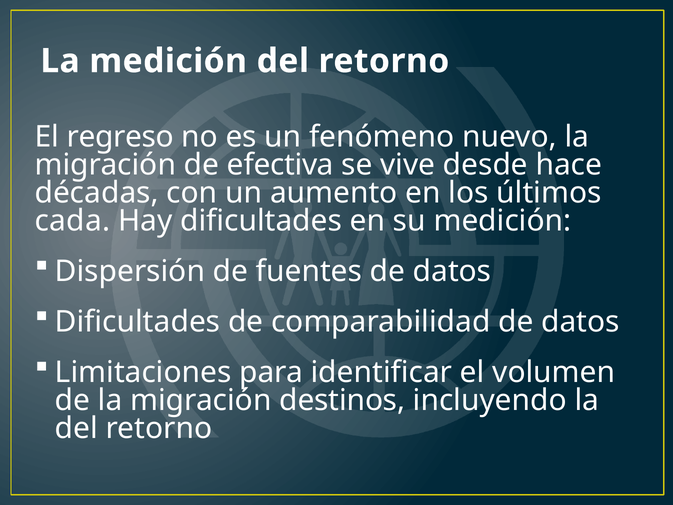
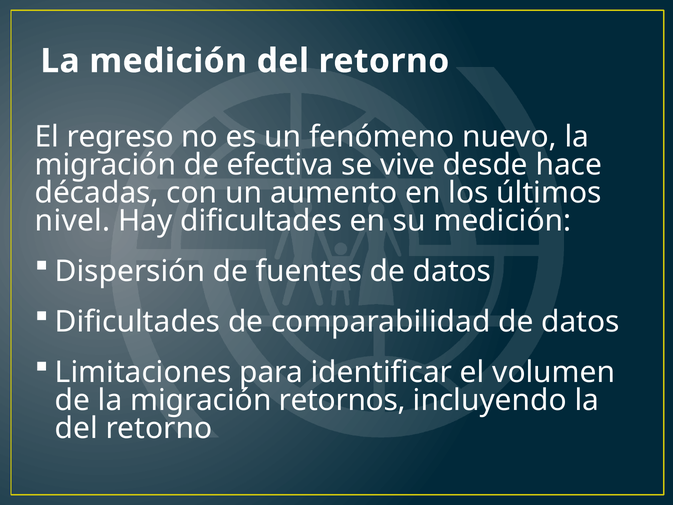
cada: cada -> nivel
destinos: destinos -> retornos
